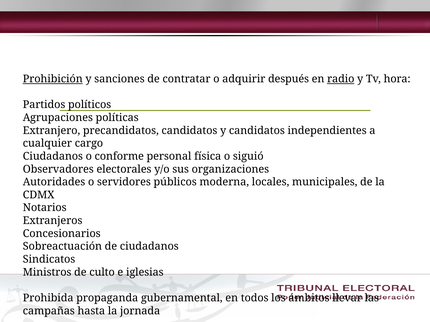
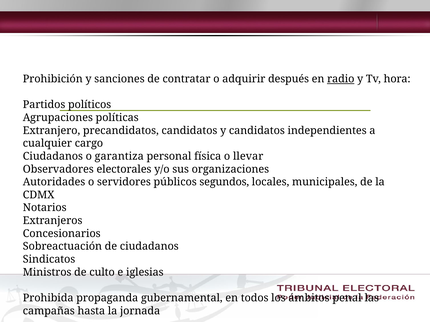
Prohibición underline: present -> none
conforme: conforme -> garantiza
siguió: siguió -> llevar
moderna: moderna -> segundos
llevar: llevar -> penal
